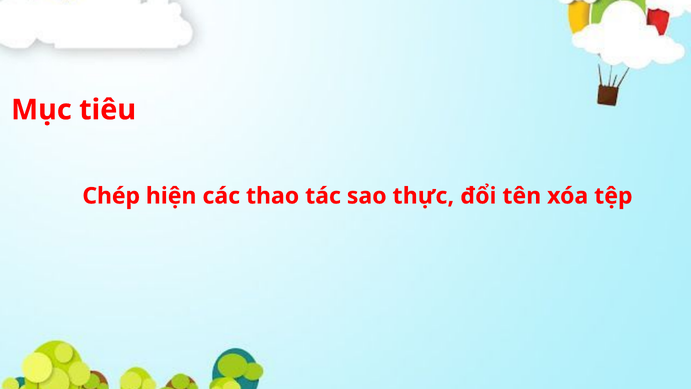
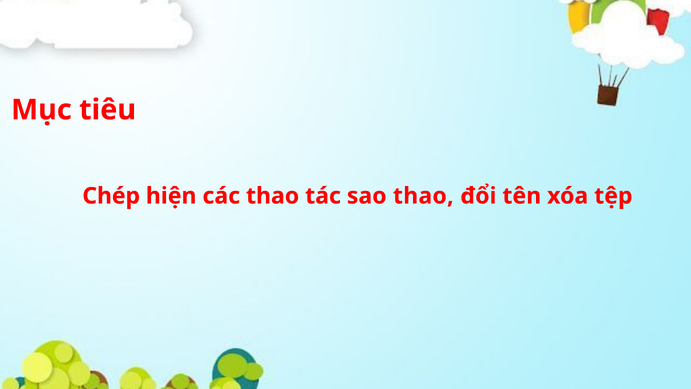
sao thực: thực -> thao
